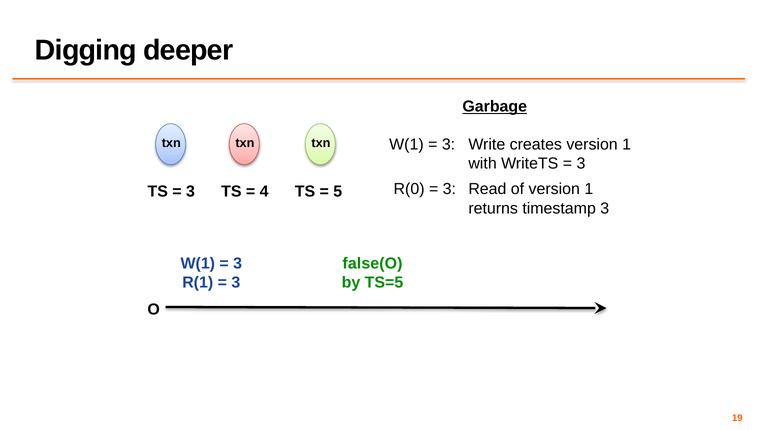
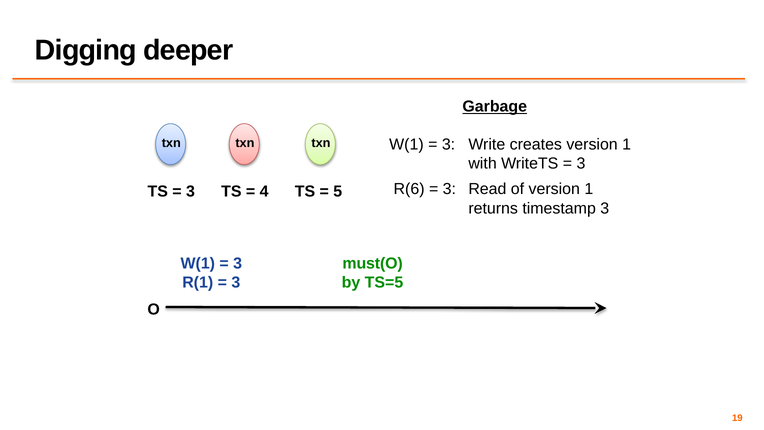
R(0: R(0 -> R(6
false(O: false(O -> must(O
